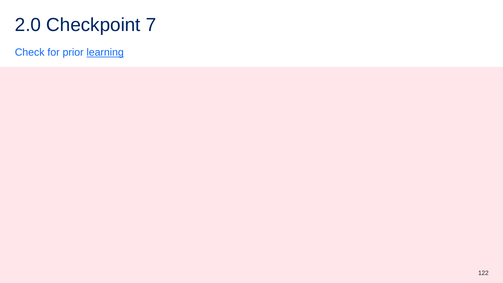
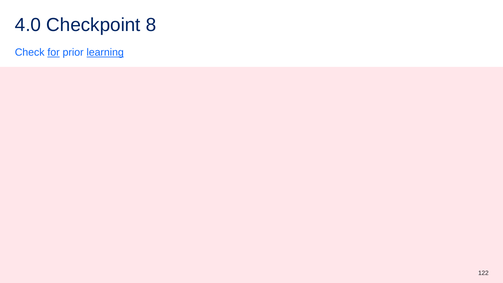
2.0: 2.0 -> 4.0
7: 7 -> 8
for underline: none -> present
